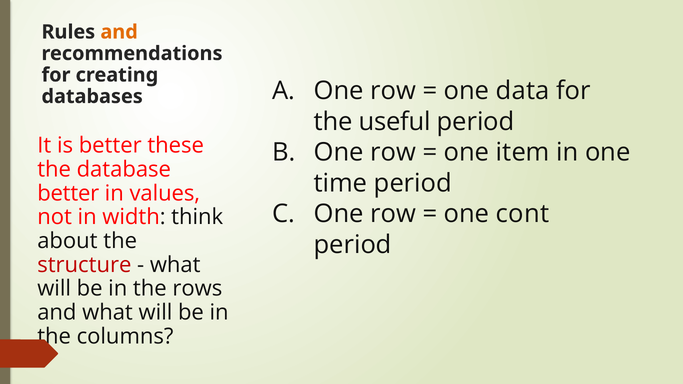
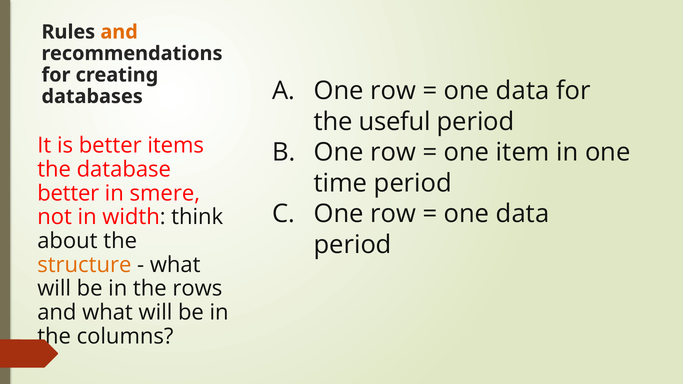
these: these -> items
values: values -> smere
cont at (523, 214): cont -> data
structure colour: red -> orange
